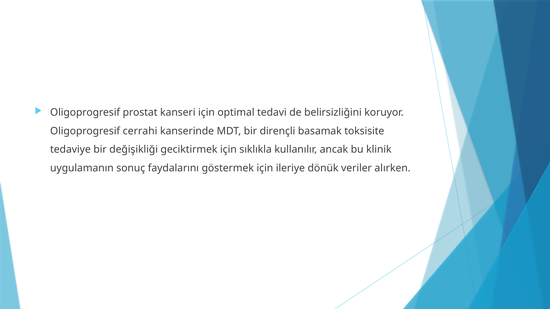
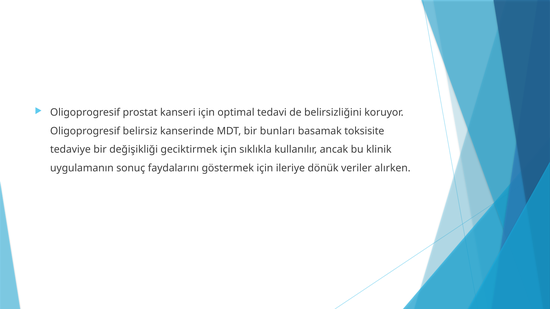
cerrahi: cerrahi -> belirsiz
dirençli: dirençli -> bunları
